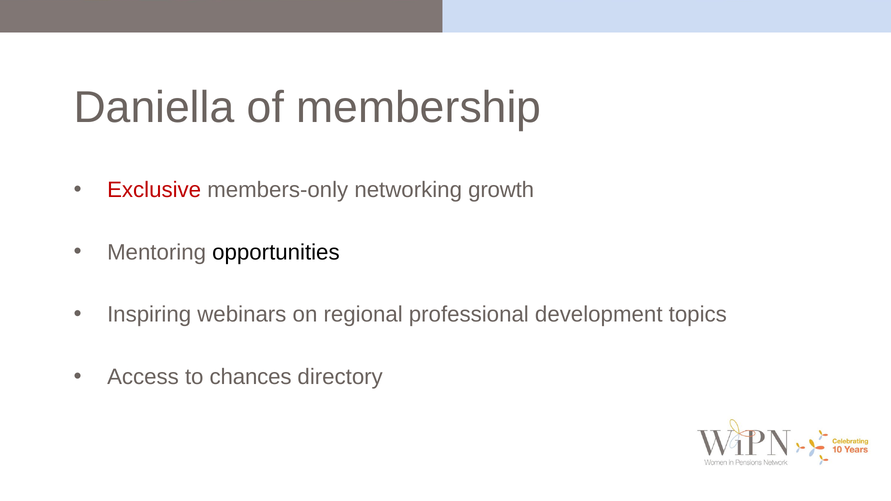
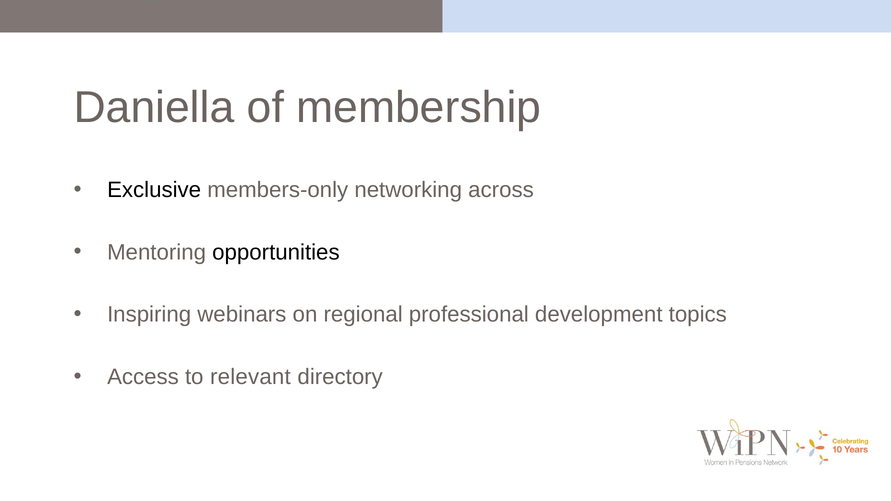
Exclusive colour: red -> black
growth: growth -> across
chances: chances -> relevant
